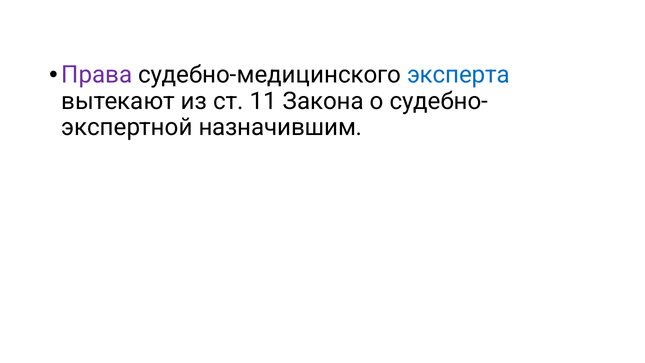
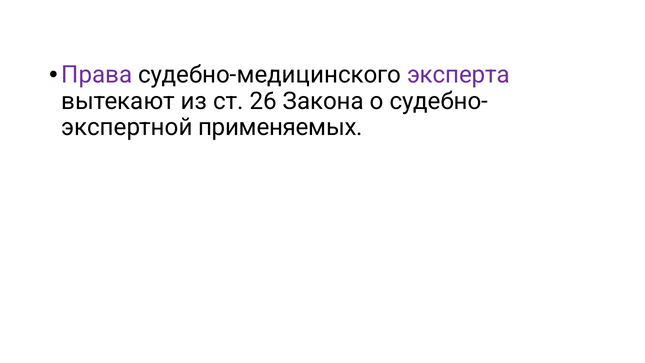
эксперта colour: blue -> purple
11: 11 -> 26
назначившим: назначившим -> применяемых
